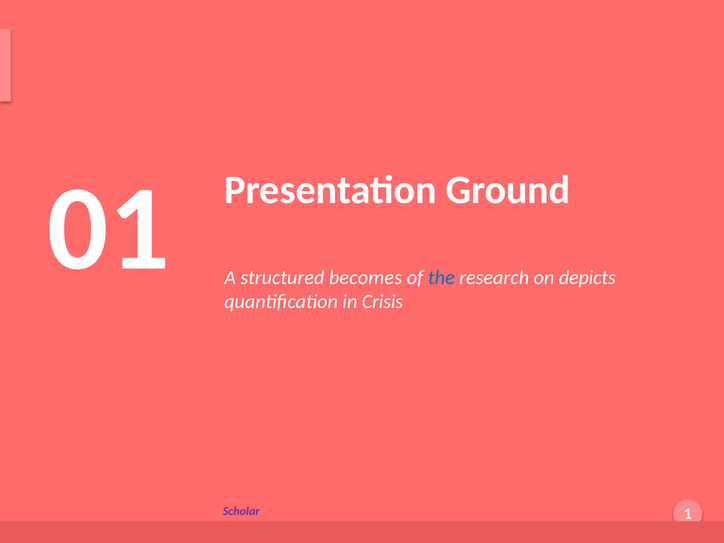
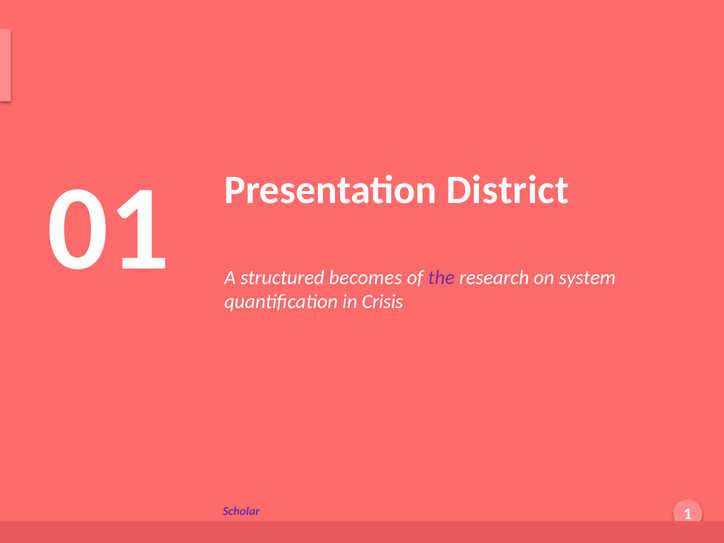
Ground: Ground -> District
the colour: blue -> purple
depicts: depicts -> system
